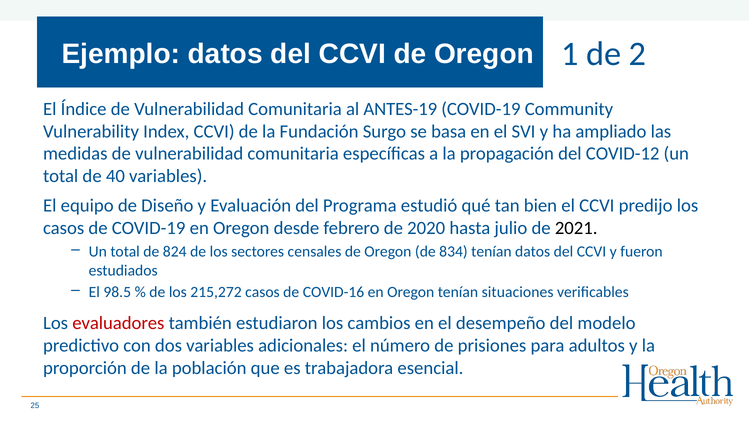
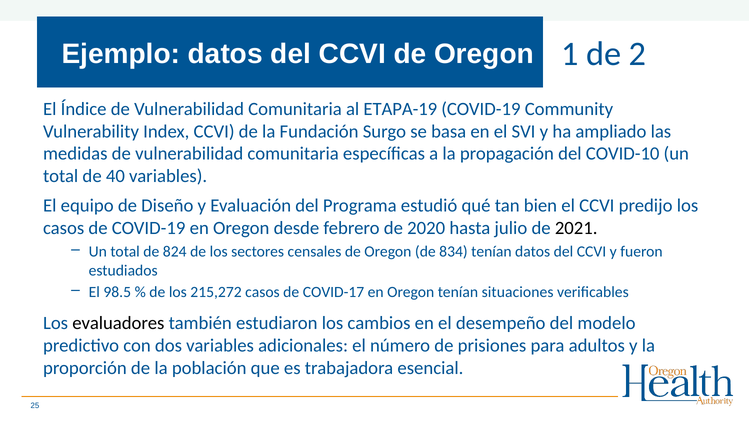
ANTES-19: ANTES-19 -> ETAPA-19
COVID-12: COVID-12 -> COVID-10
COVID-16: COVID-16 -> COVID-17
evaluadores colour: red -> black
